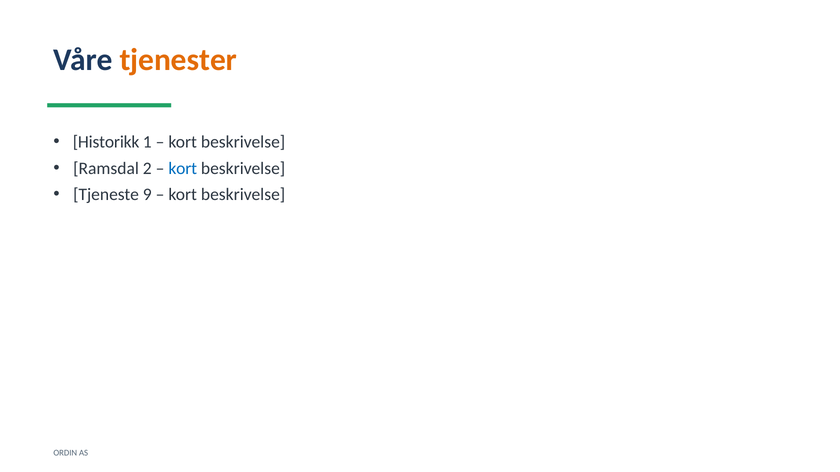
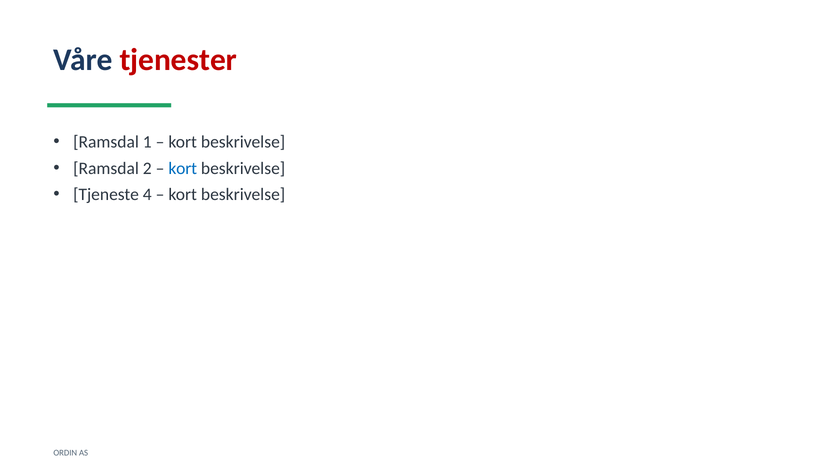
tjenester colour: orange -> red
Historikk at (106, 142): Historikk -> Ramsdal
9: 9 -> 4
